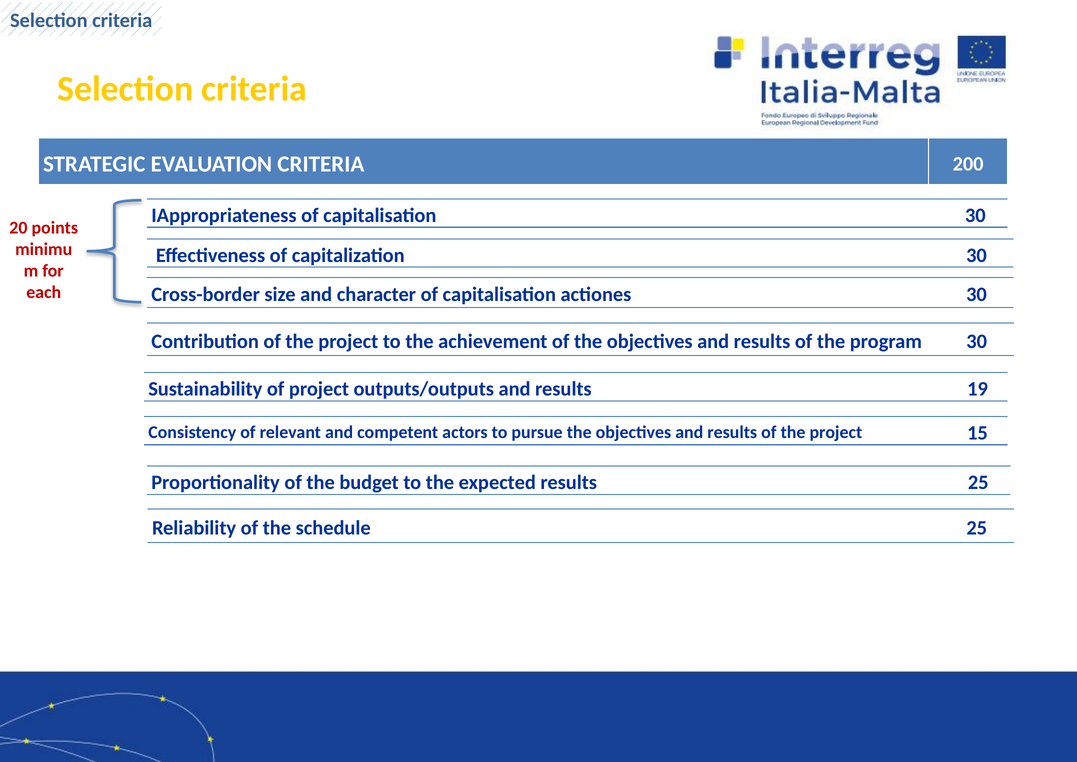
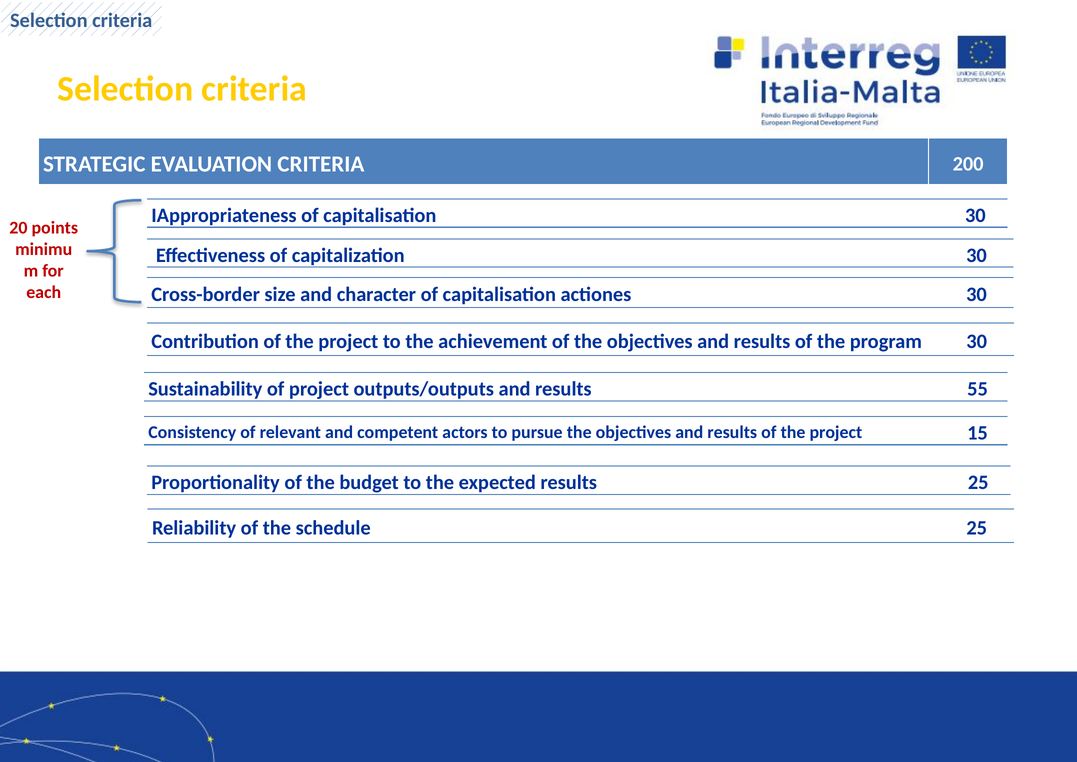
19: 19 -> 55
